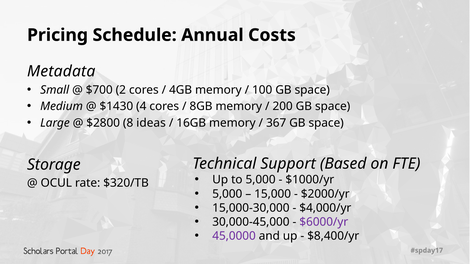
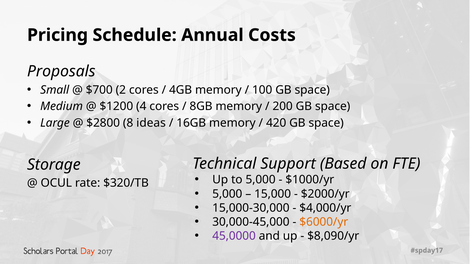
Metadata: Metadata -> Proposals
$1430: $1430 -> $1200
367: 367 -> 420
$6000/yr colour: purple -> orange
$8,400/yr: $8,400/yr -> $8,090/yr
